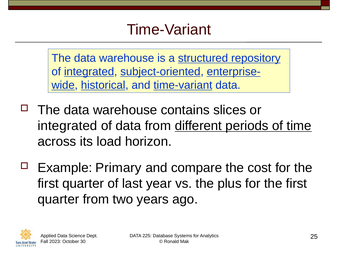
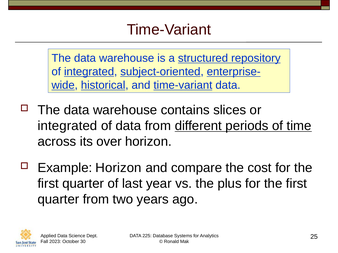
load: load -> over
Example Primary: Primary -> Horizon
